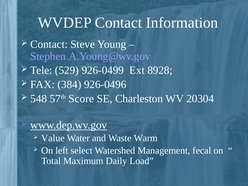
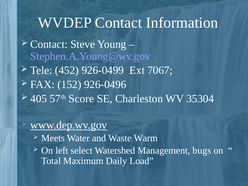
529: 529 -> 452
8928: 8928 -> 7067
384: 384 -> 152
548: 548 -> 405
20304: 20304 -> 35304
Value: Value -> Meets
fecal: fecal -> bugs
